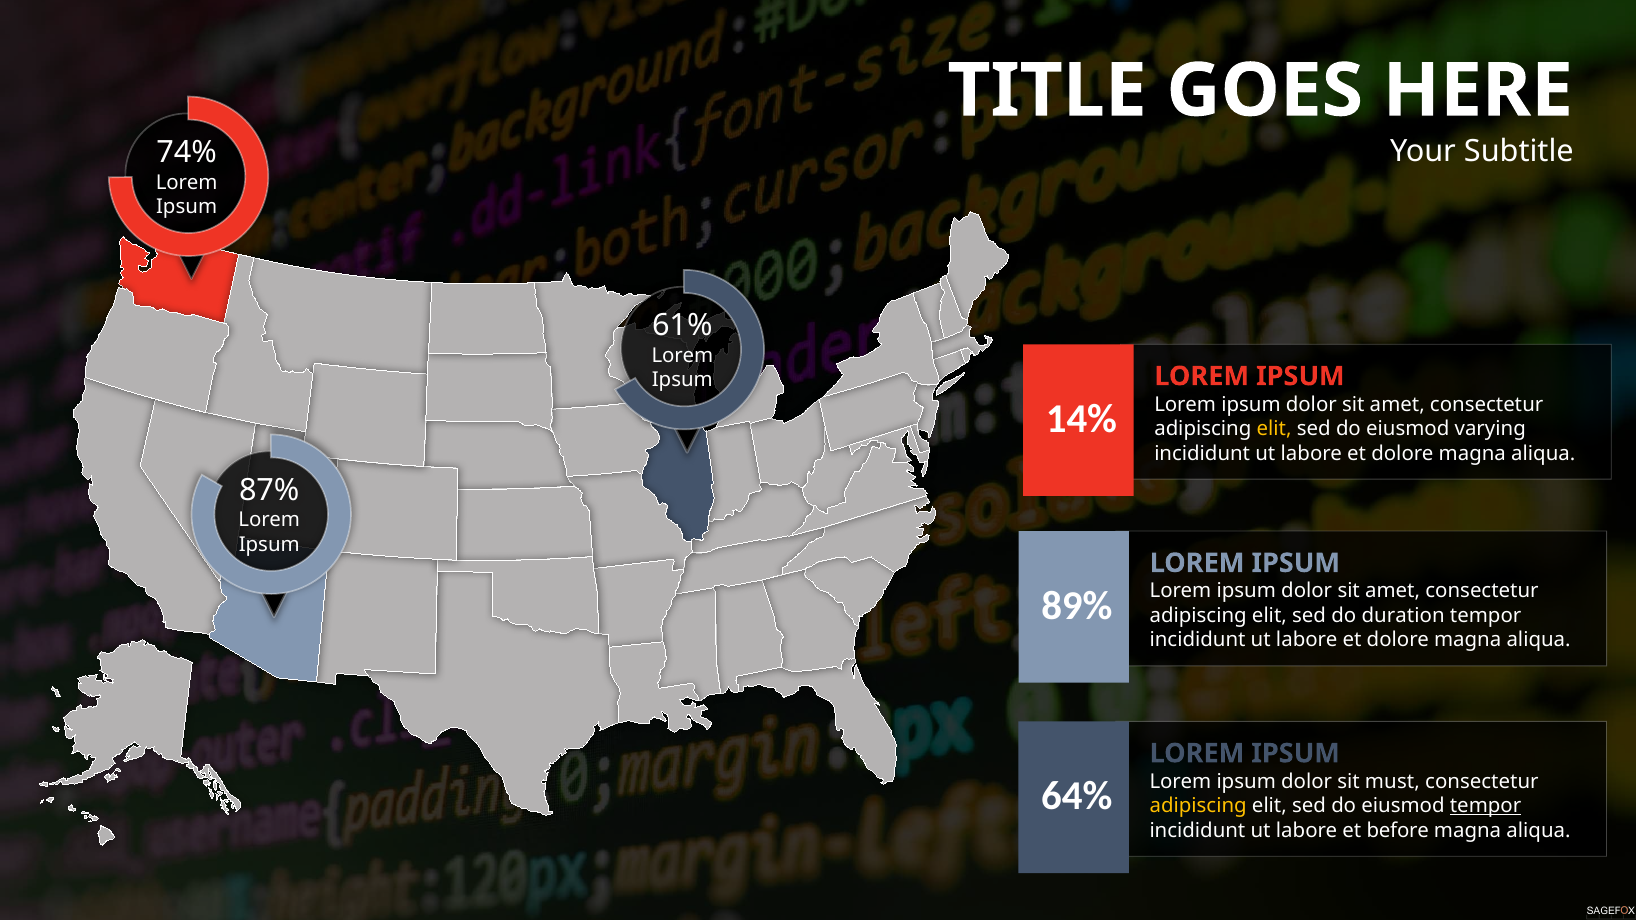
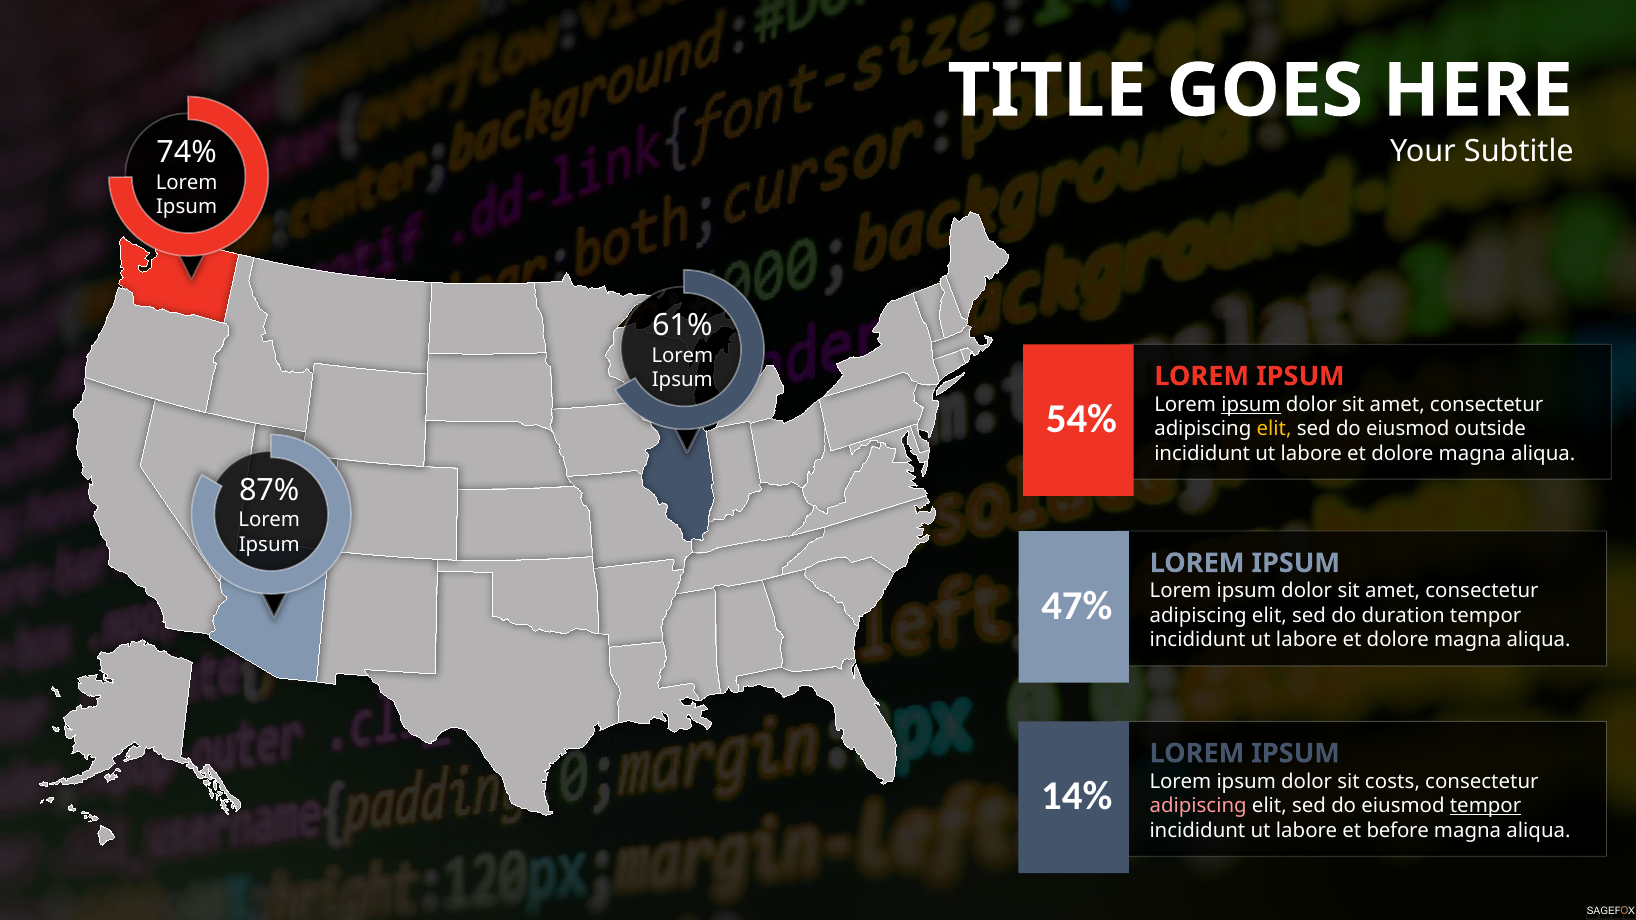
ipsum at (1251, 404) underline: none -> present
14%: 14% -> 54%
varying: varying -> outside
89%: 89% -> 47%
must: must -> costs
64%: 64% -> 14%
adipiscing at (1198, 806) colour: yellow -> pink
